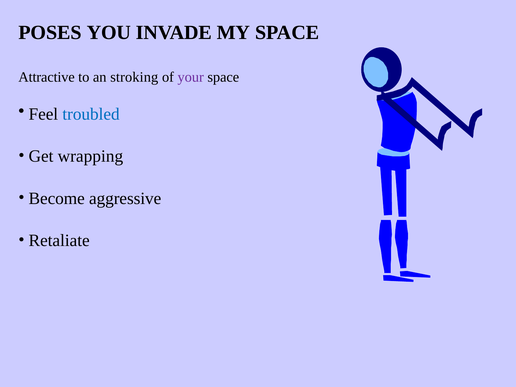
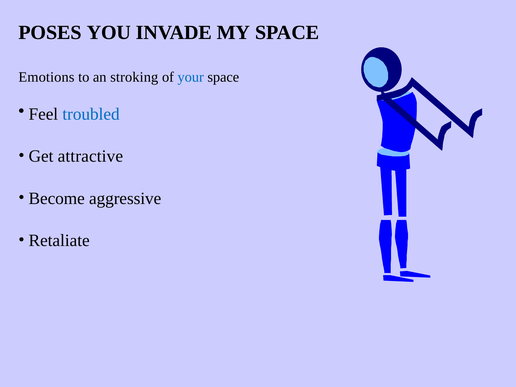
Attractive: Attractive -> Emotions
your colour: purple -> blue
wrapping: wrapping -> attractive
